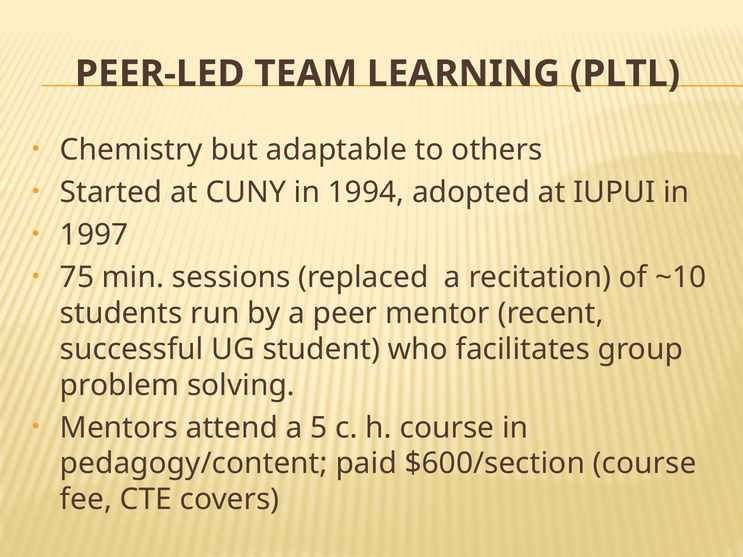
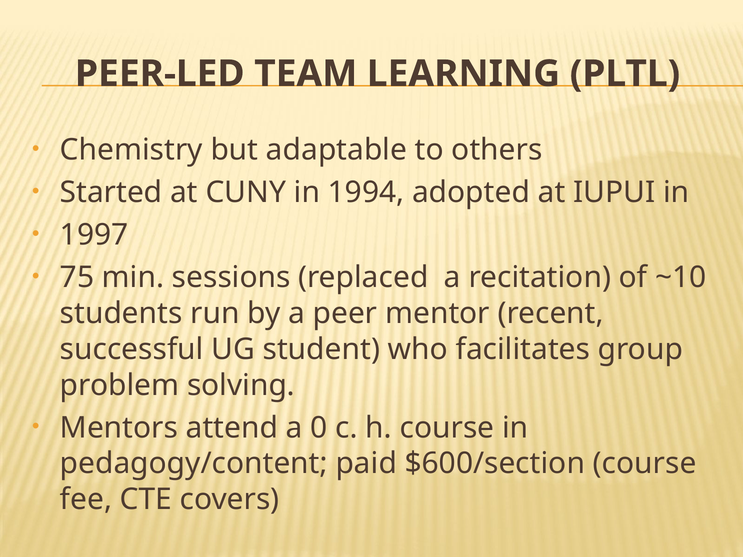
5: 5 -> 0
